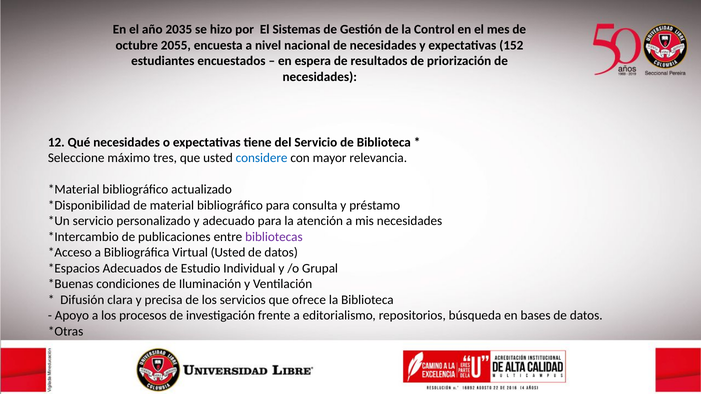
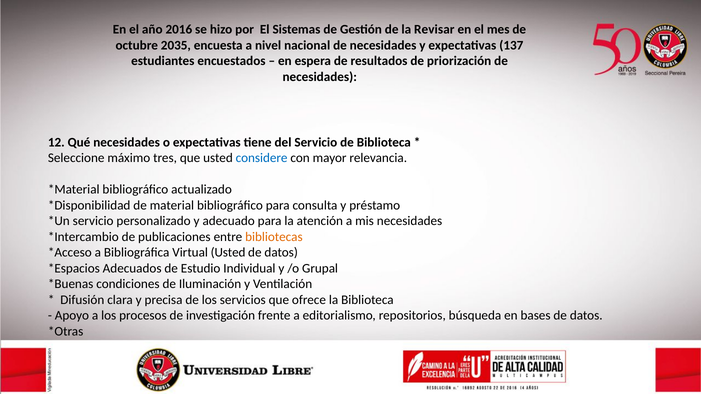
2035: 2035 -> 2016
Control: Control -> Revisar
2055: 2055 -> 2035
152: 152 -> 137
bibliotecas colour: purple -> orange
